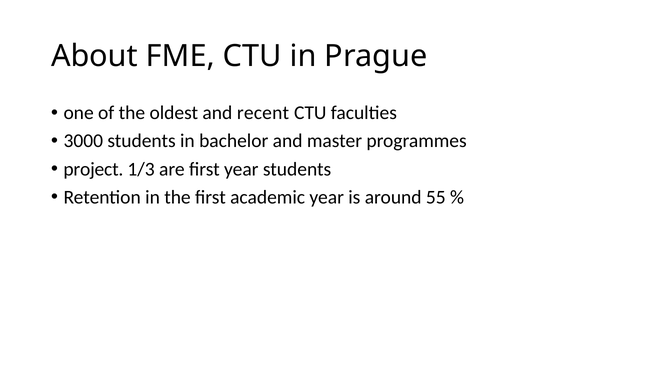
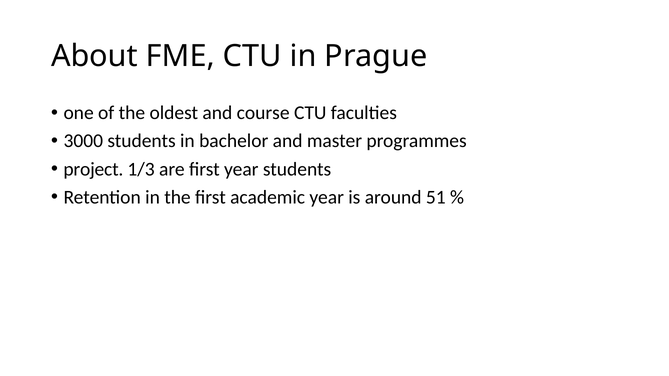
recent: recent -> course
55: 55 -> 51
